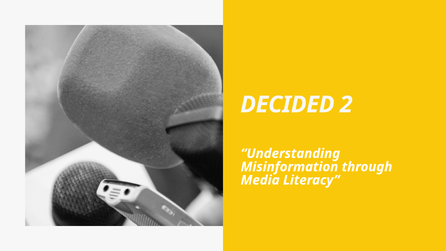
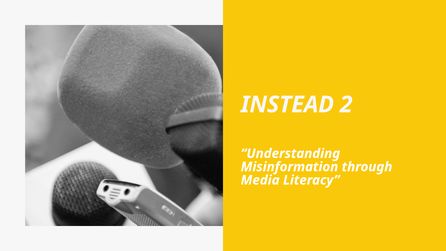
DECIDED: DECIDED -> INSTEAD
